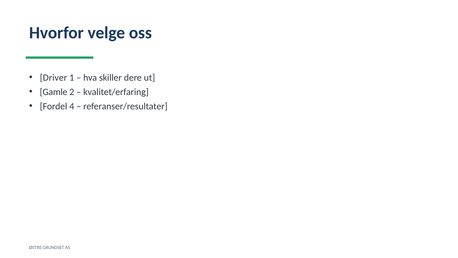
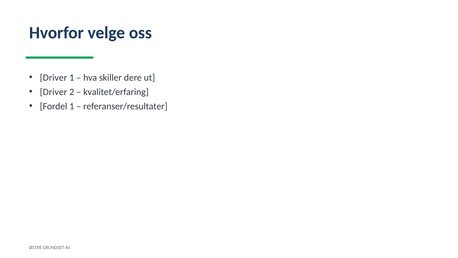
Gamle at (54, 92): Gamle -> Driver
Fordel 4: 4 -> 1
